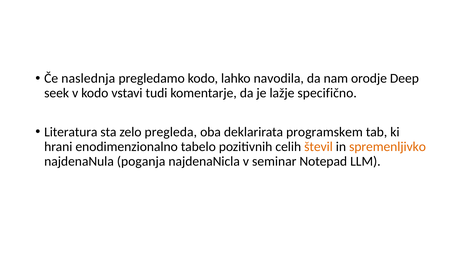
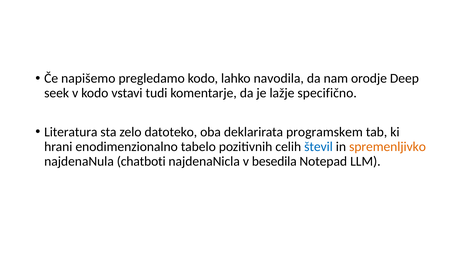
naslednja: naslednja -> napišemo
pregleda: pregleda -> datoteko
števil colour: orange -> blue
poganja: poganja -> chatboti
seminar: seminar -> besedila
